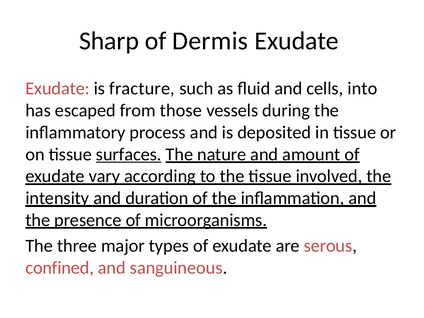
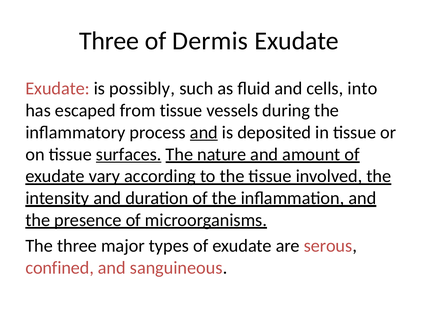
Sharp at (109, 41): Sharp -> Three
fracture: fracture -> possibly
from those: those -> tissue
and at (204, 132) underline: none -> present
